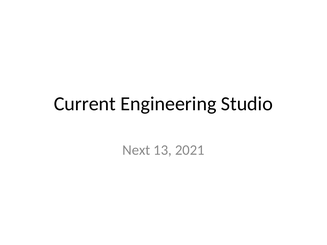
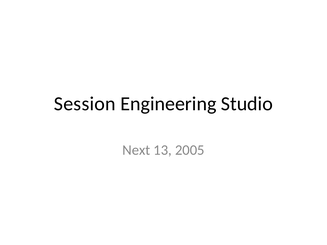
Current: Current -> Session
2021: 2021 -> 2005
